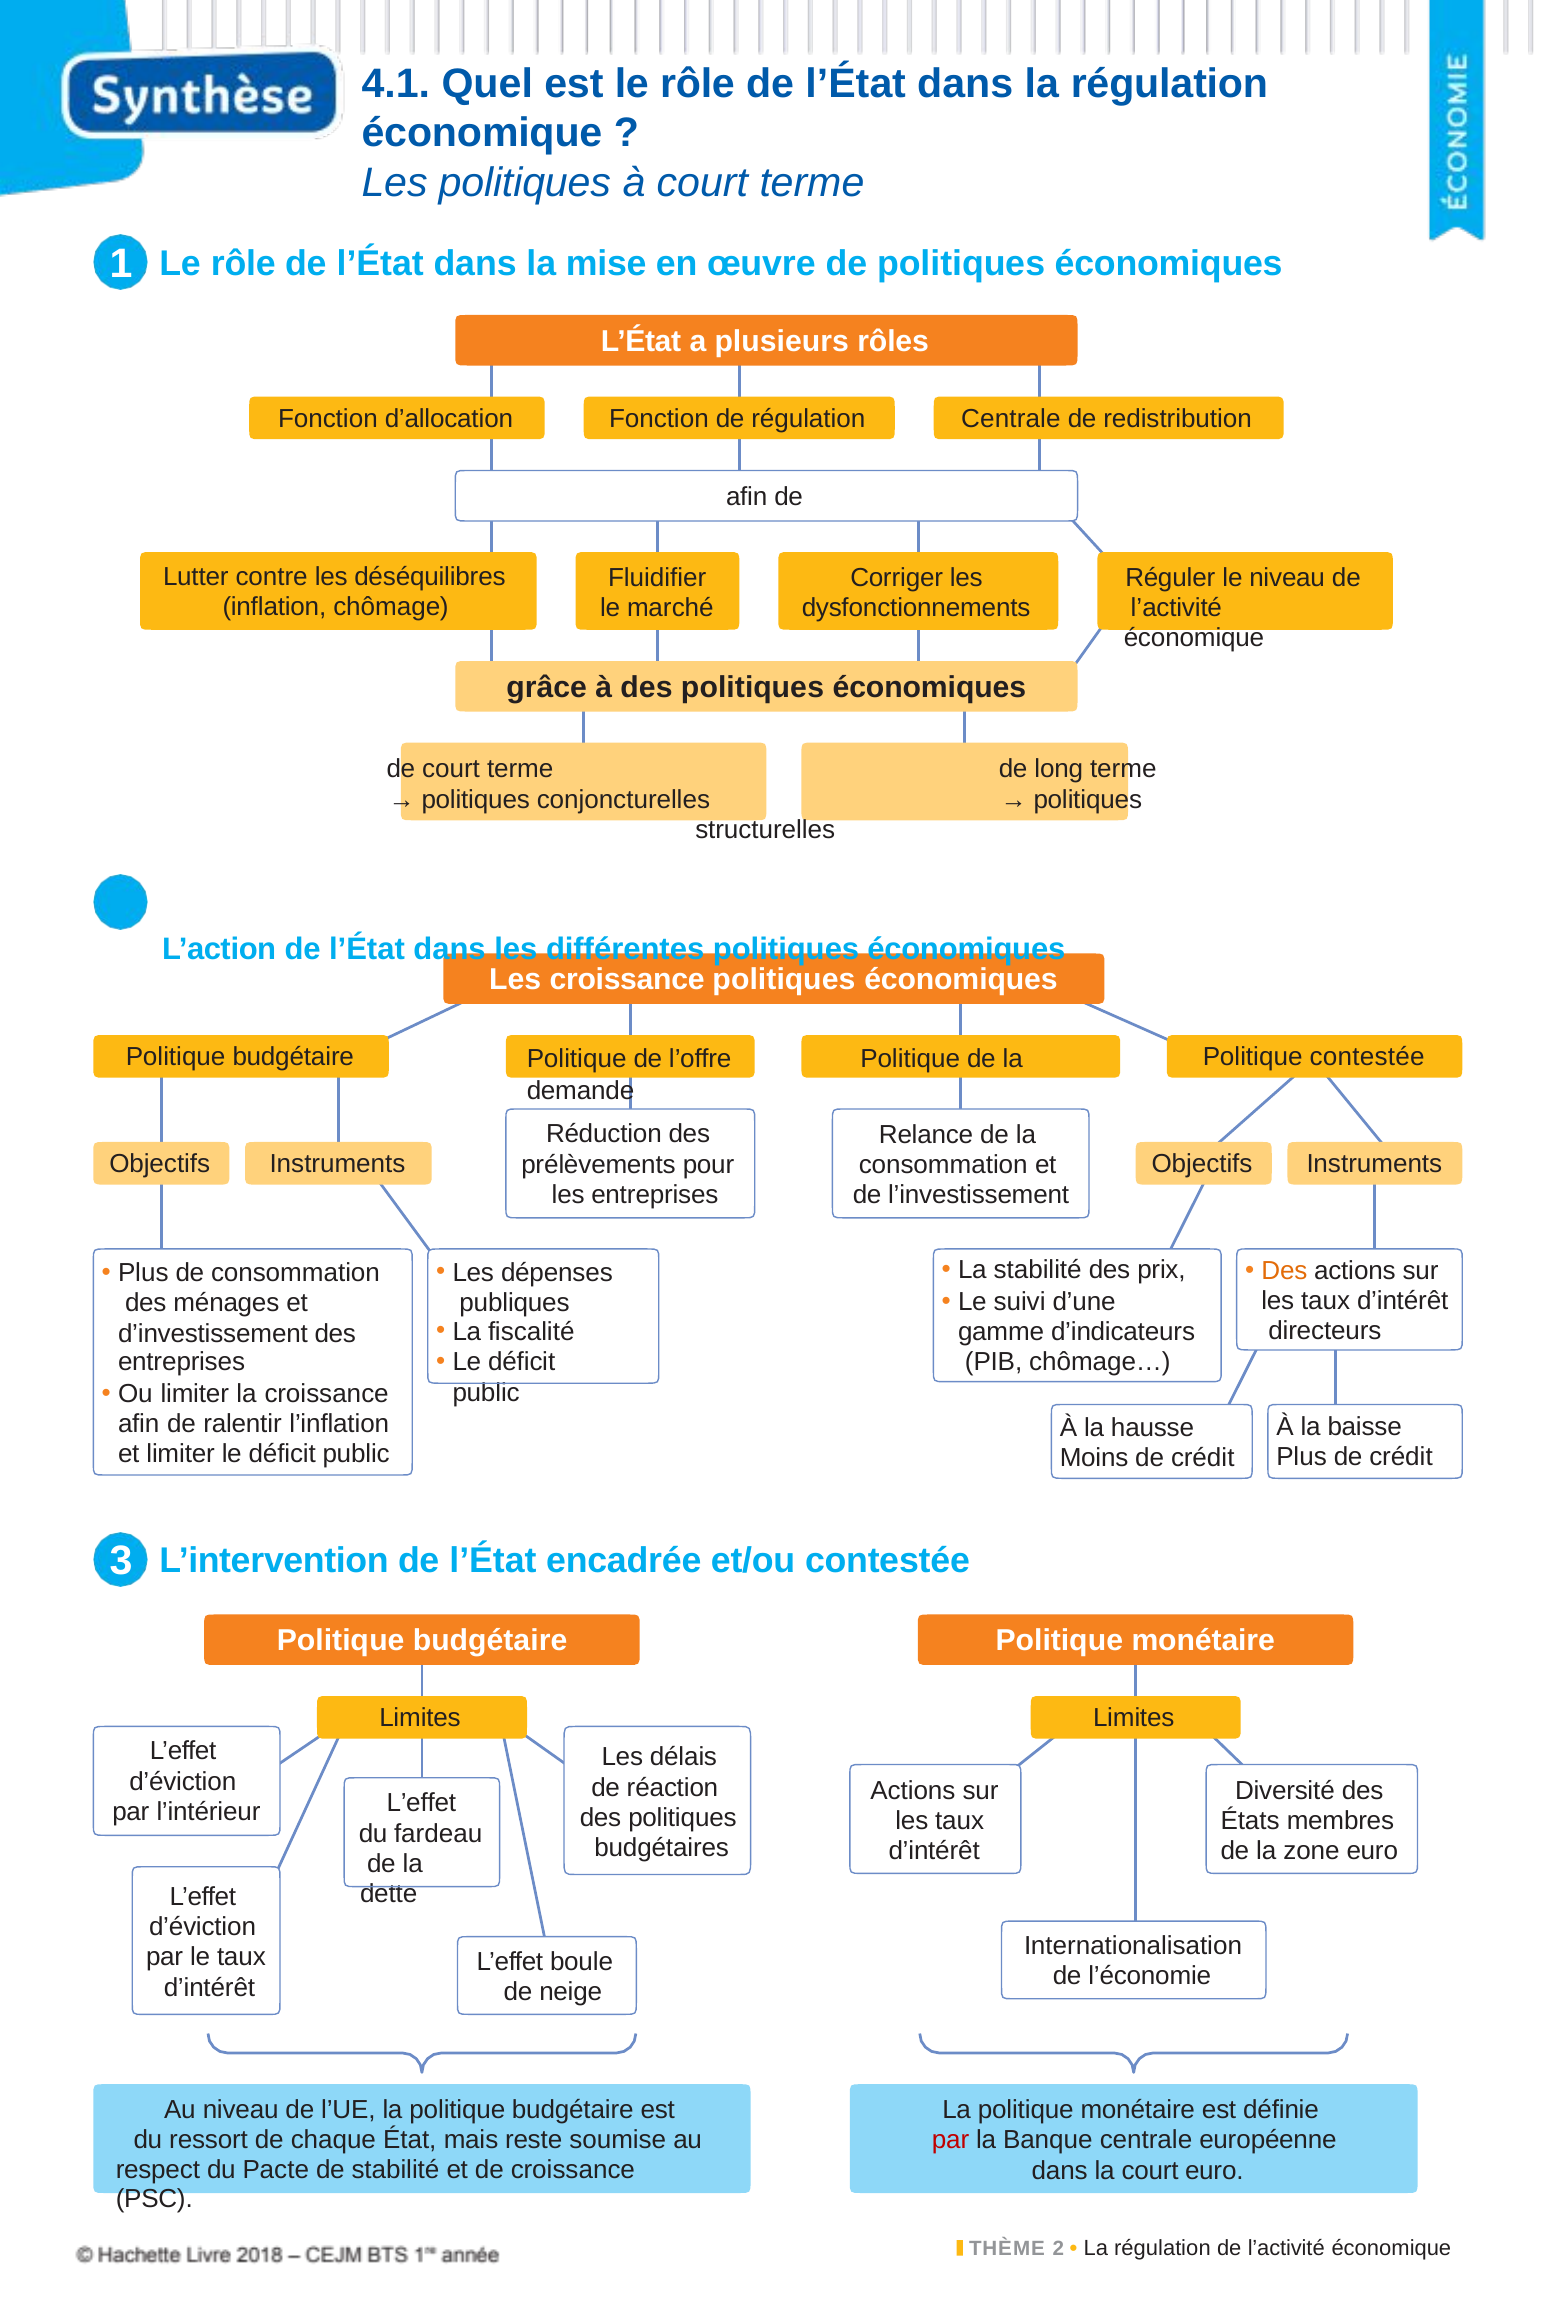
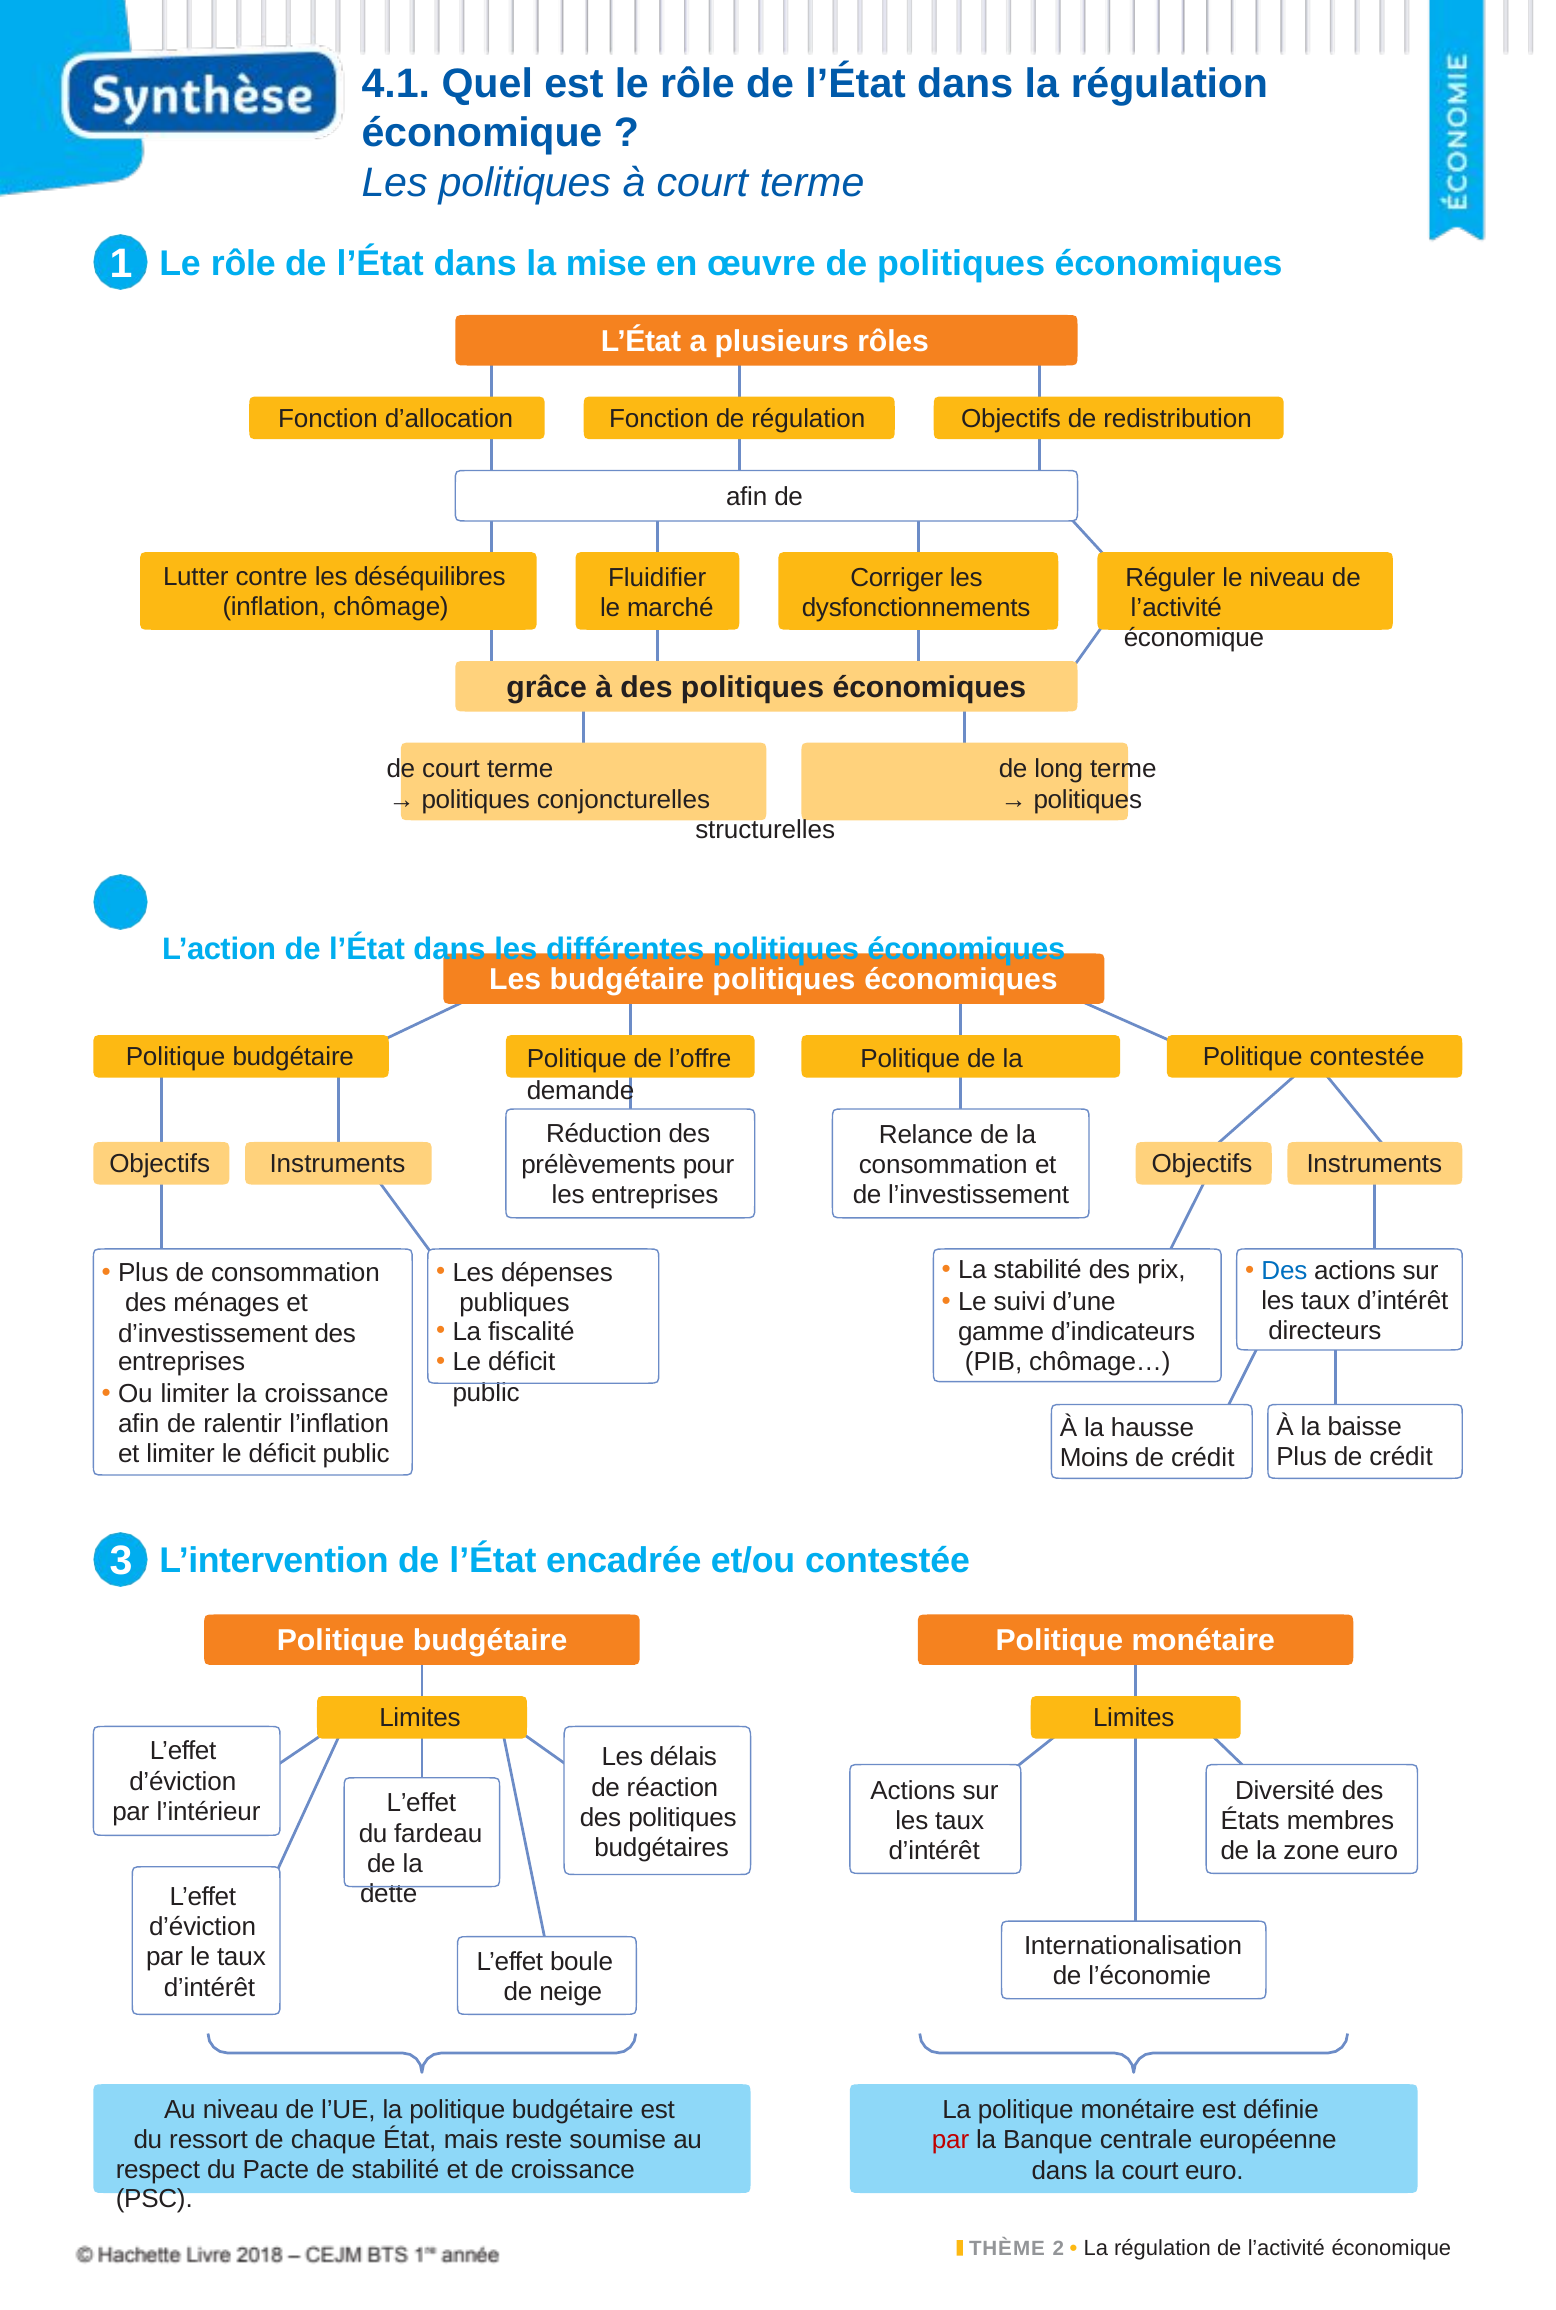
régulation Centrale: Centrale -> Objectifs
Les croissance: croissance -> budgétaire
Des at (1284, 1271) colour: orange -> blue
